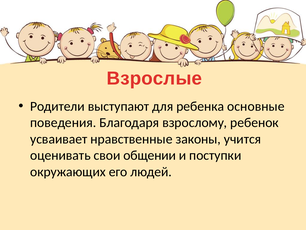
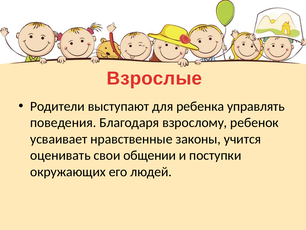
основные: основные -> управлять
